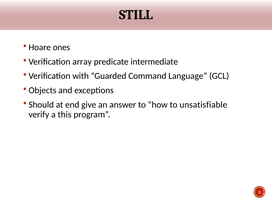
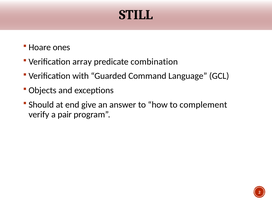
intermediate: intermediate -> combination
unsatisfiable: unsatisfiable -> complement
this: this -> pair
